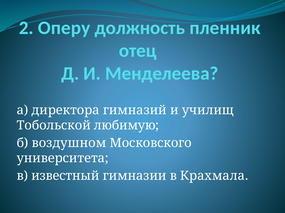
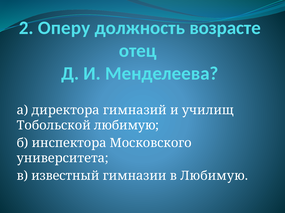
пленник: пленник -> возрасте
воздушном: воздушном -> инспектора
в Крахмала: Крахмала -> Любимую
